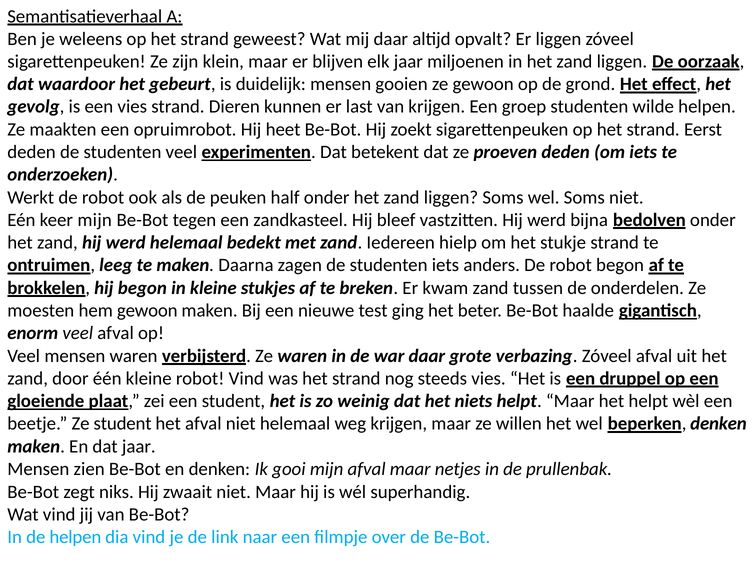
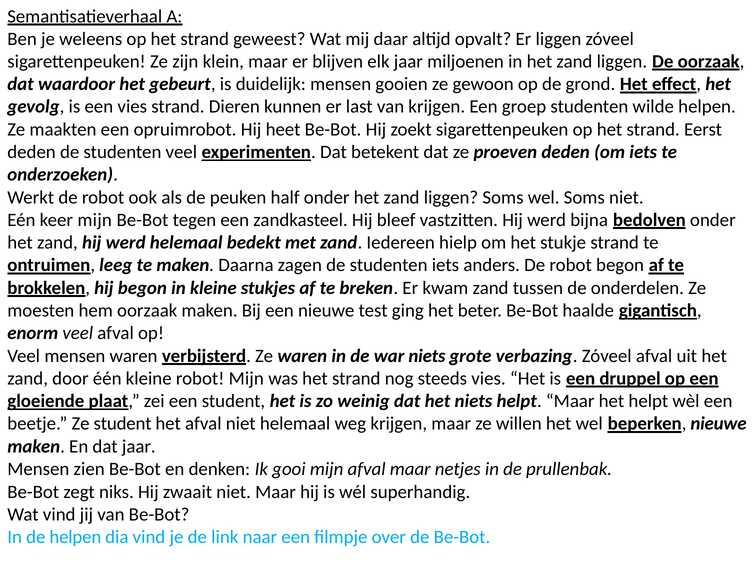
hem gewoon: gewoon -> oorzaak
war daar: daar -> niets
robot Vind: Vind -> Mijn
beperken denken: denken -> nieuwe
